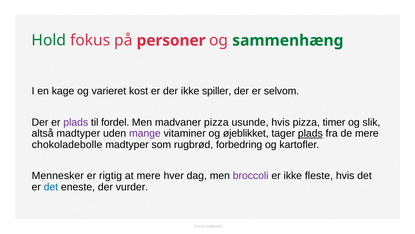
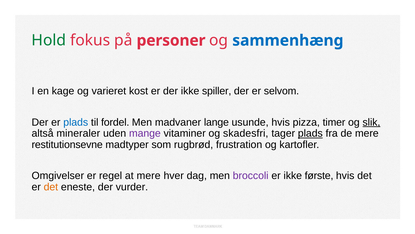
sammenhæng colour: green -> blue
plads at (76, 122) colour: purple -> blue
madvaner pizza: pizza -> lange
slik underline: none -> present
altså madtyper: madtyper -> mineraler
øjeblikket: øjeblikket -> skadesfri
chokoladebolle: chokoladebolle -> restitutionsevne
forbedring: forbedring -> frustration
Mennesker: Mennesker -> Omgivelser
rigtig: rigtig -> regel
fleste: fleste -> første
det at (51, 187) colour: blue -> orange
